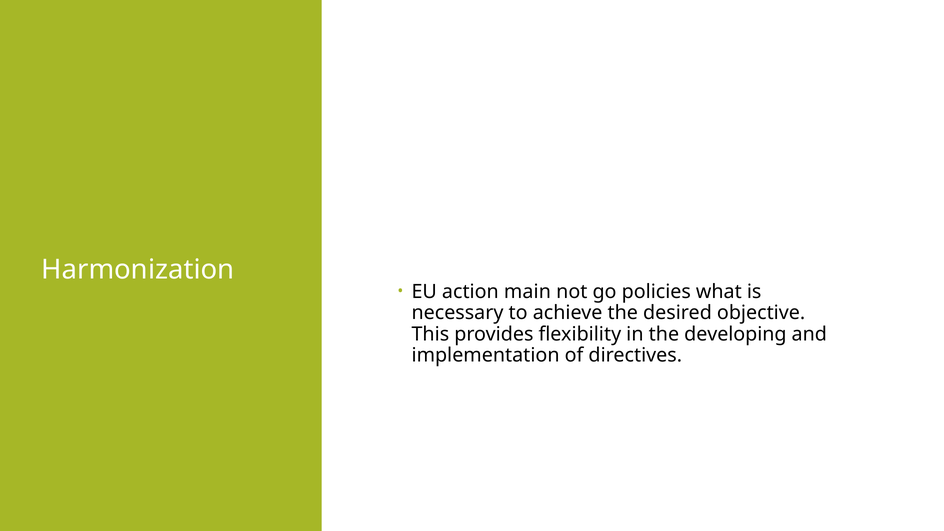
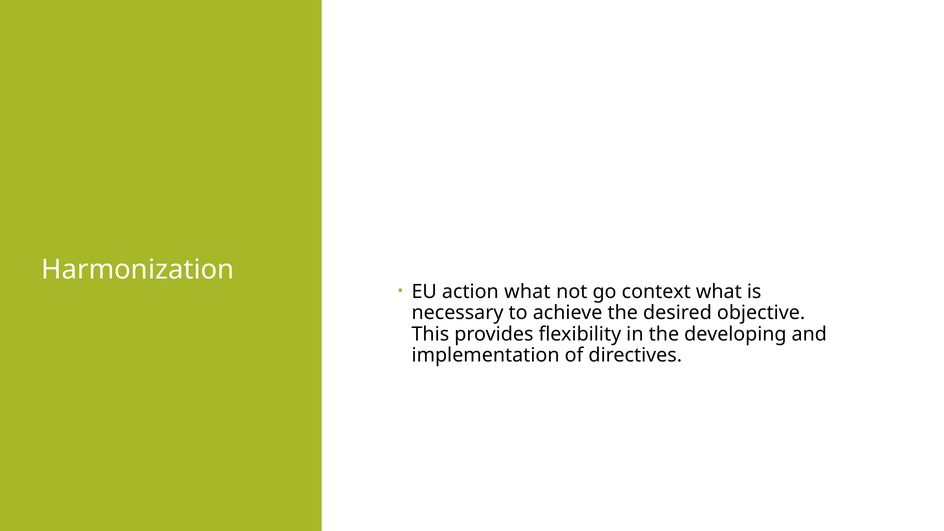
action main: main -> what
policies: policies -> context
